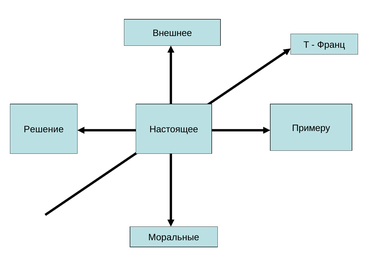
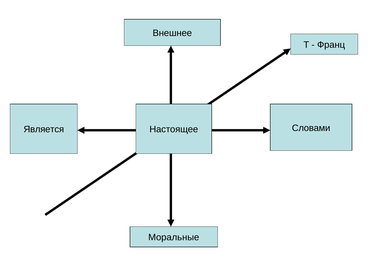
Решение: Решение -> Является
Примеру: Примеру -> Словами
